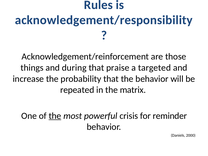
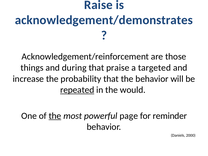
Rules: Rules -> Raise
acknowledgement/responsibility: acknowledgement/responsibility -> acknowledgement/demonstrates
repeated underline: none -> present
matrix: matrix -> would
crisis: crisis -> page
